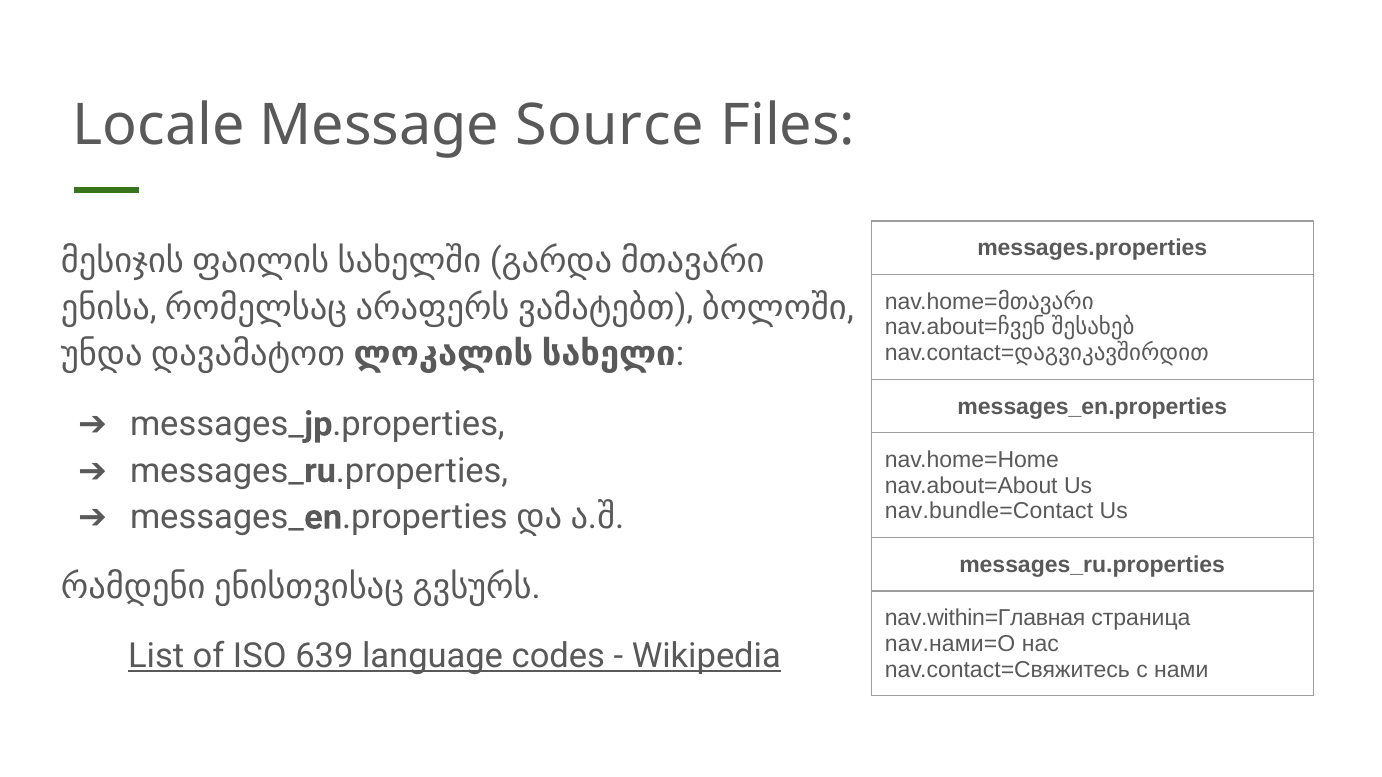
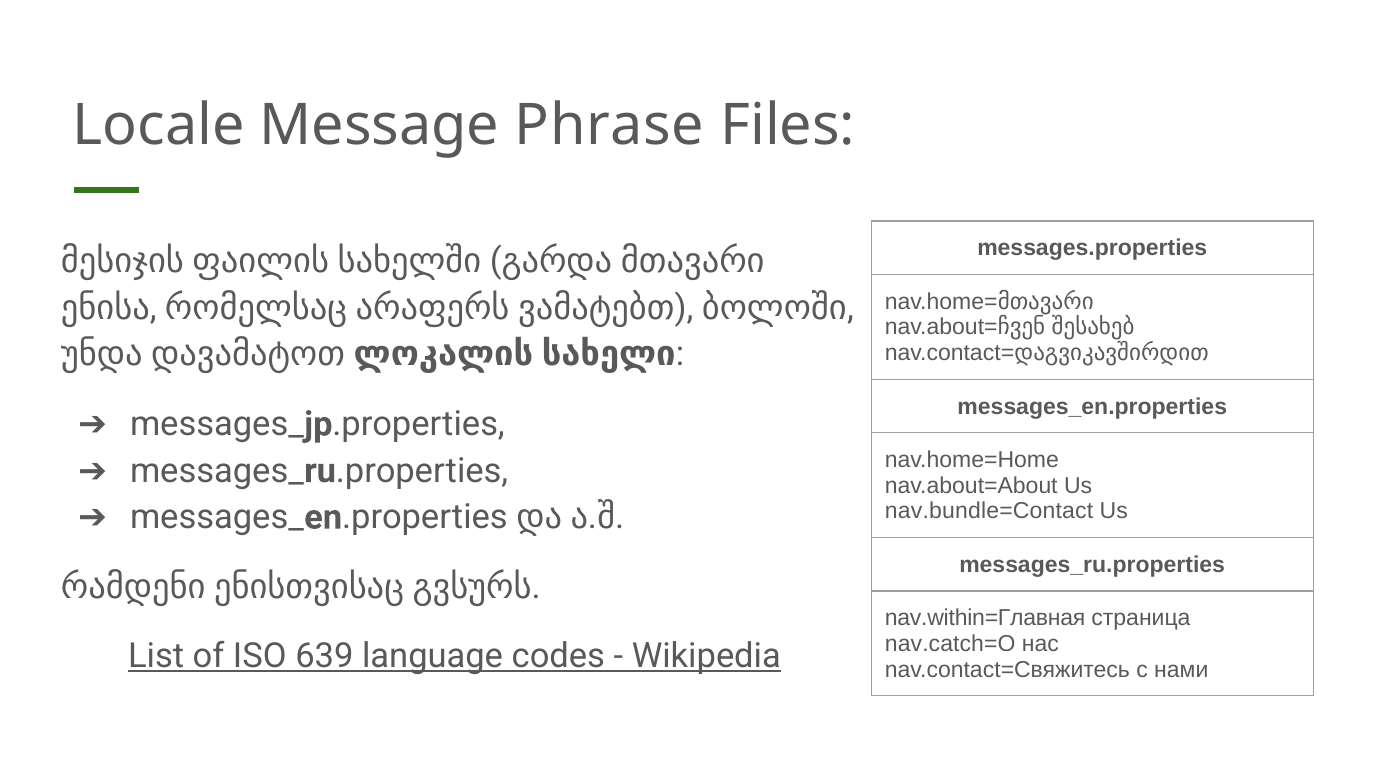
Source: Source -> Phrase
nav.нами=О: nav.нами=О -> nav.catch=О
